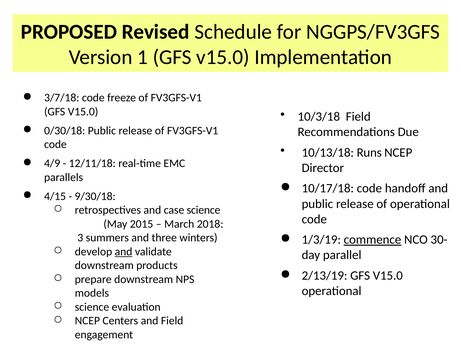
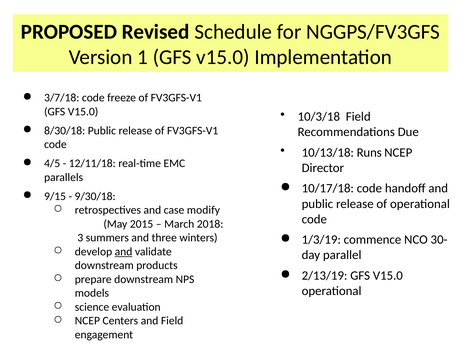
0/30/18: 0/30/18 -> 8/30/18
4/9: 4/9 -> 4/5
4/15: 4/15 -> 9/15
case science: science -> modify
commence underline: present -> none
